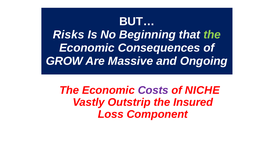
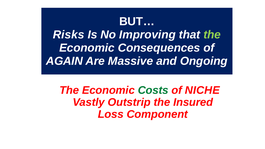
Beginning: Beginning -> Improving
GROW: GROW -> AGAIN
Costs colour: purple -> green
